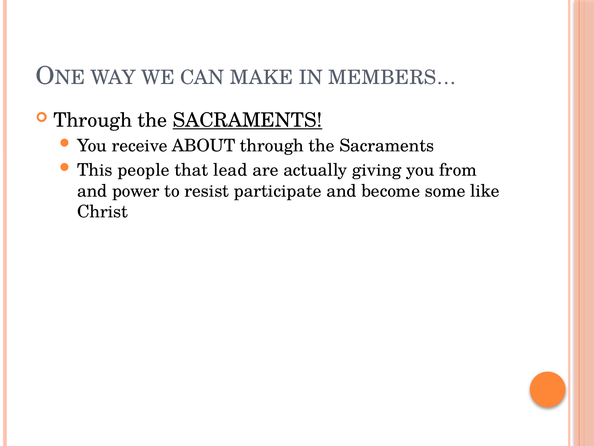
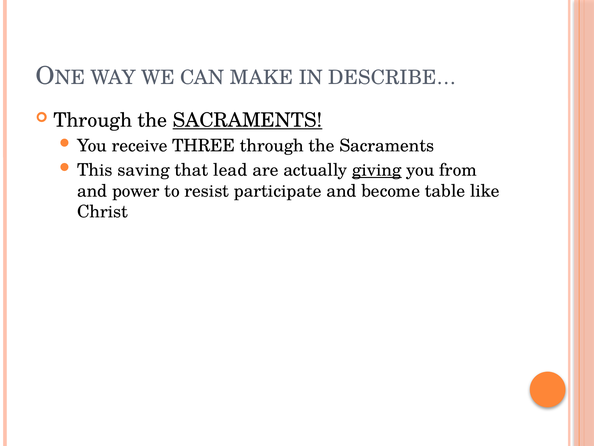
MEMBERS…: MEMBERS… -> DESCRIBE…
ABOUT: ABOUT -> THREE
people: people -> saving
giving underline: none -> present
some: some -> table
